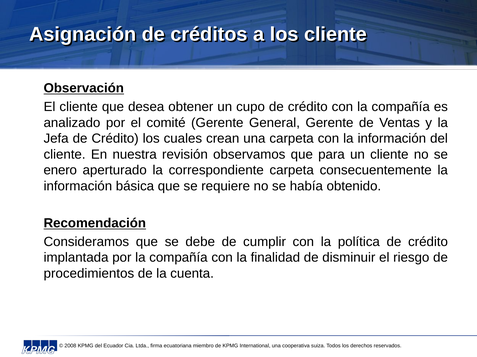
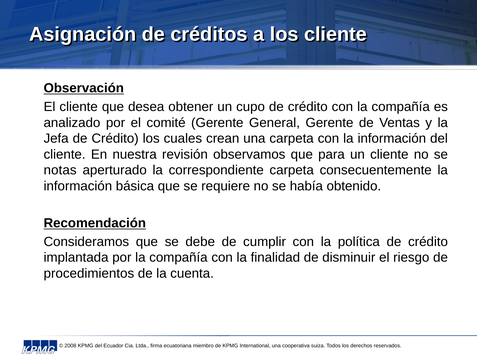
enero: enero -> notas
